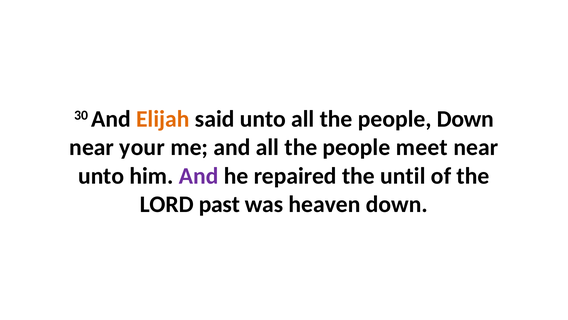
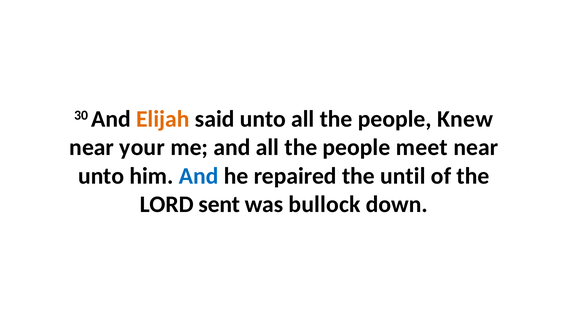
people Down: Down -> Knew
And at (199, 176) colour: purple -> blue
past: past -> sent
heaven: heaven -> bullock
